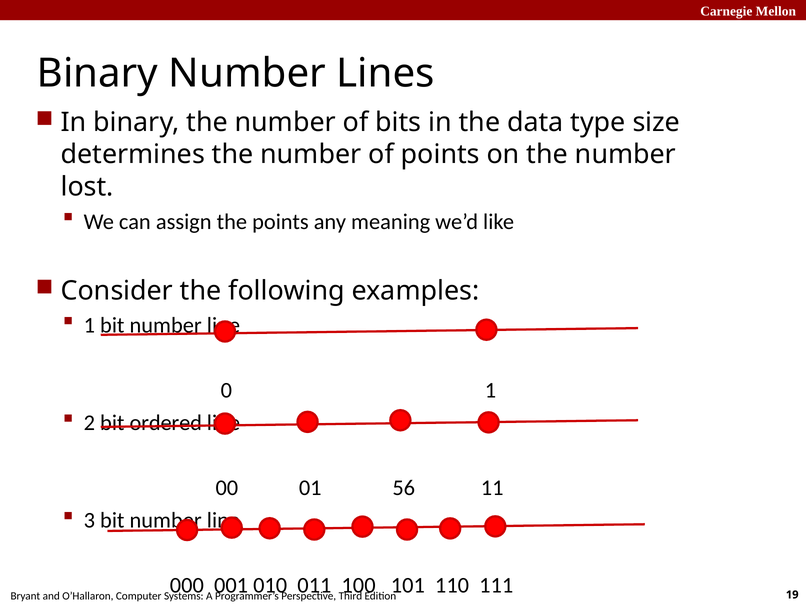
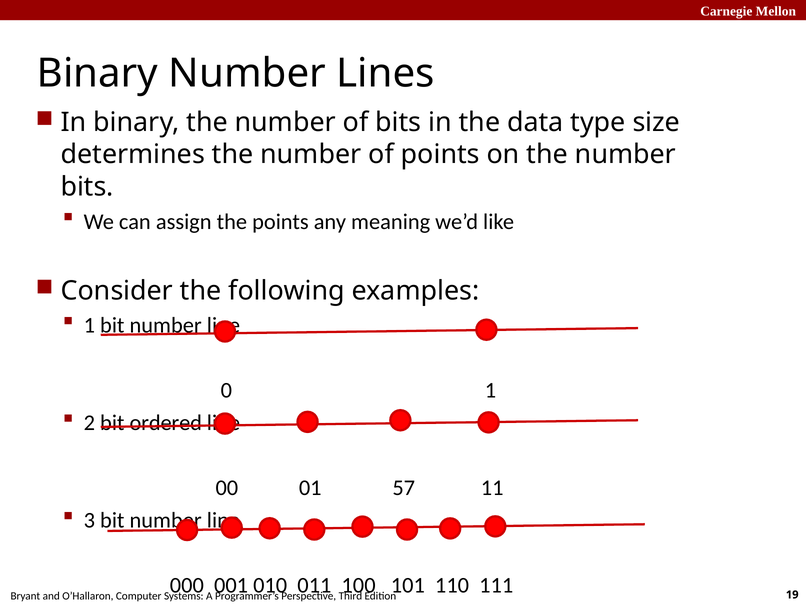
lost at (87, 187): lost -> bits
56: 56 -> 57
